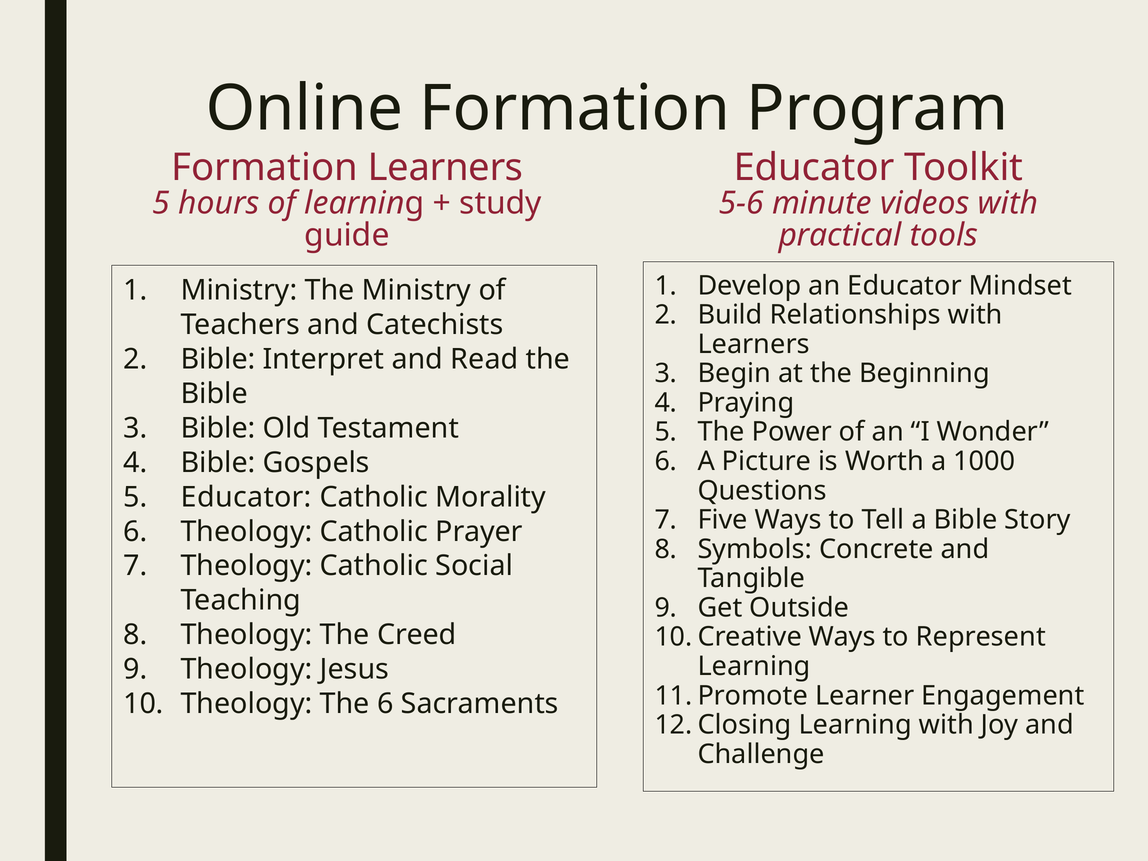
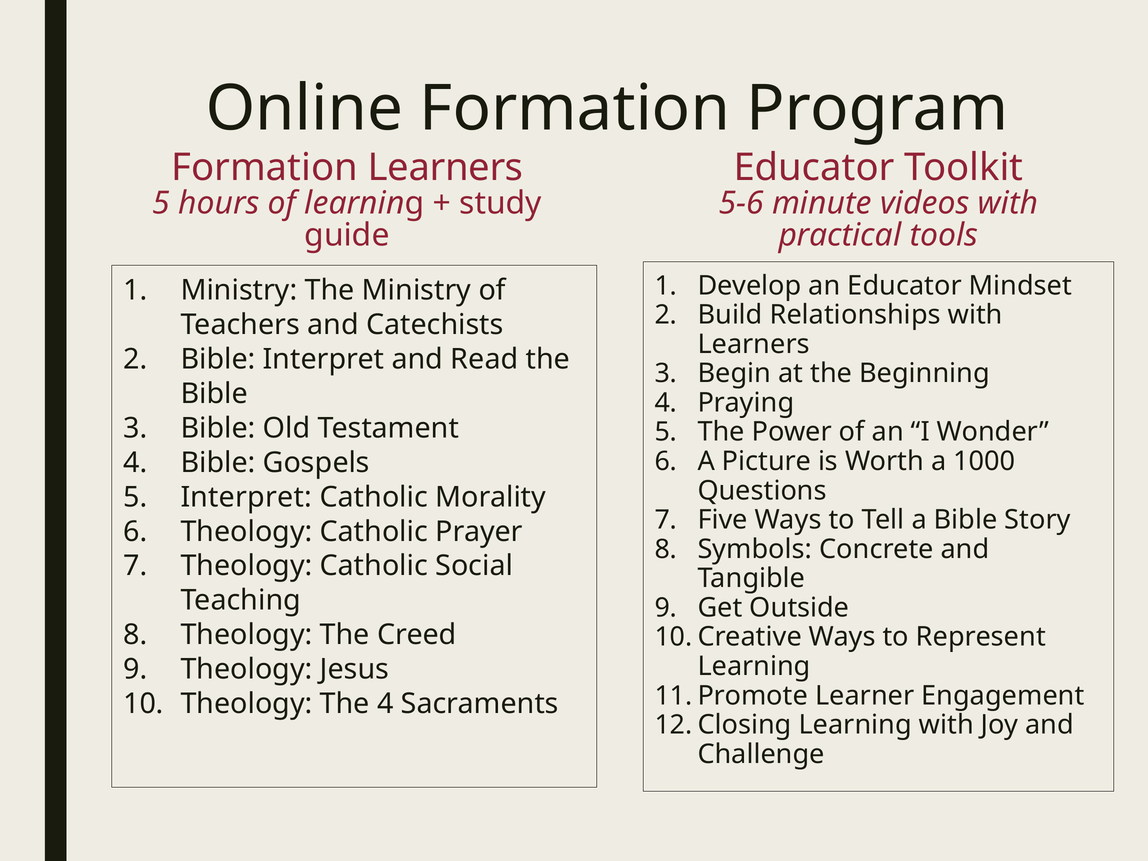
5 Educator: Educator -> Interpret
The 6: 6 -> 4
